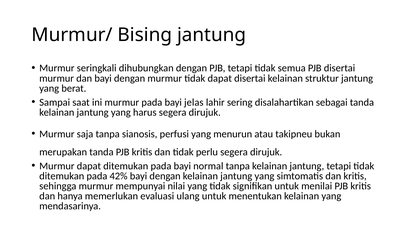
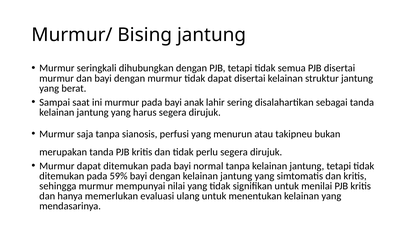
jelas: jelas -> anak
42%: 42% -> 59%
